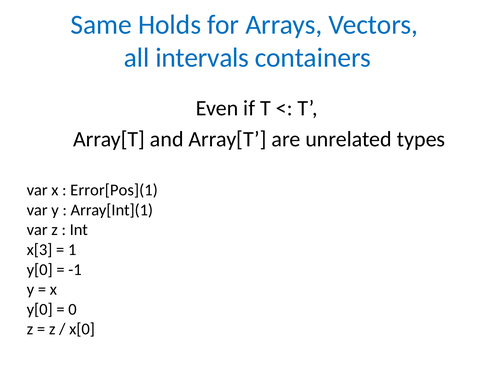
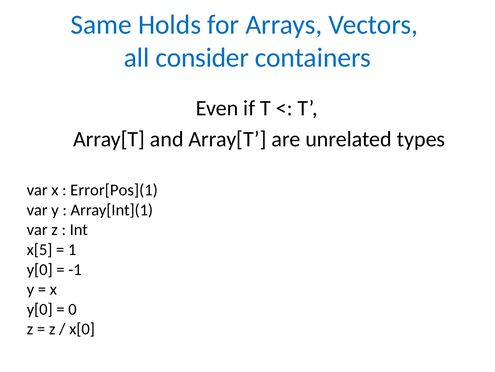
intervals: intervals -> consider
x[3: x[3 -> x[5
